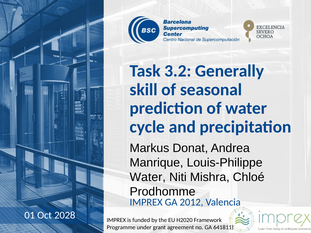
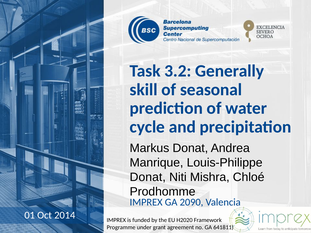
Water at (148, 177): Water -> Donat
2012: 2012 -> 2090
2028: 2028 -> 2014
